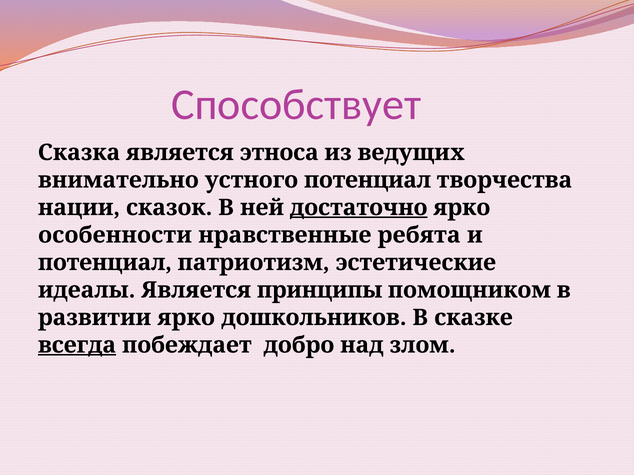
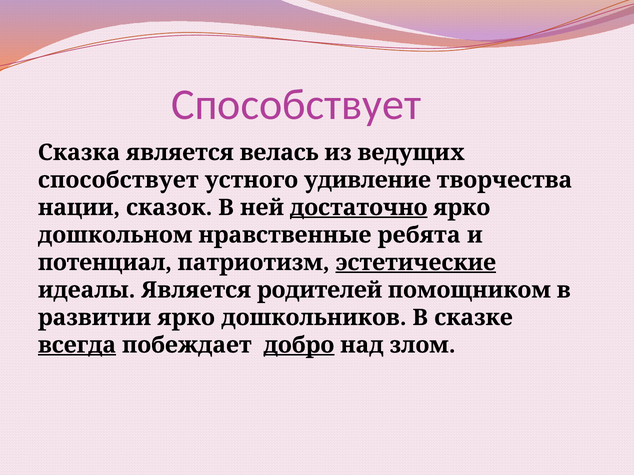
этноса: этноса -> велась
внимательно at (118, 180): внимательно -> способствует
устного потенциал: потенциал -> удивление
особенности: особенности -> дошкольном
эстетические underline: none -> present
принципы: принципы -> родителей
добро underline: none -> present
